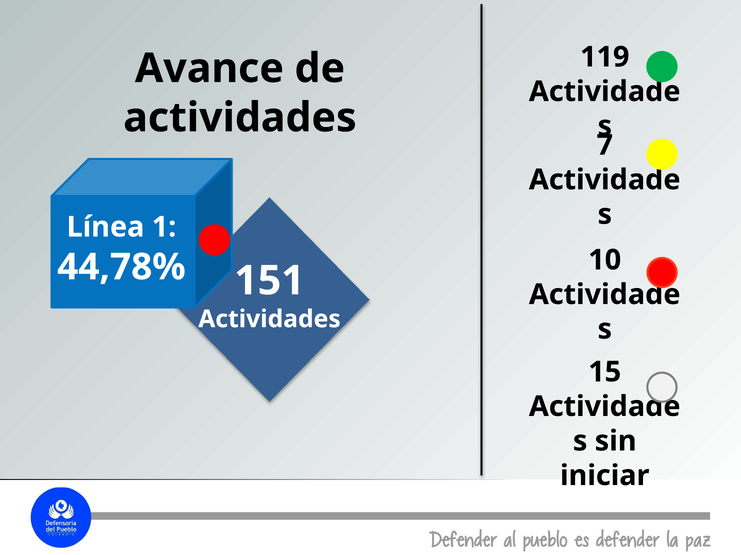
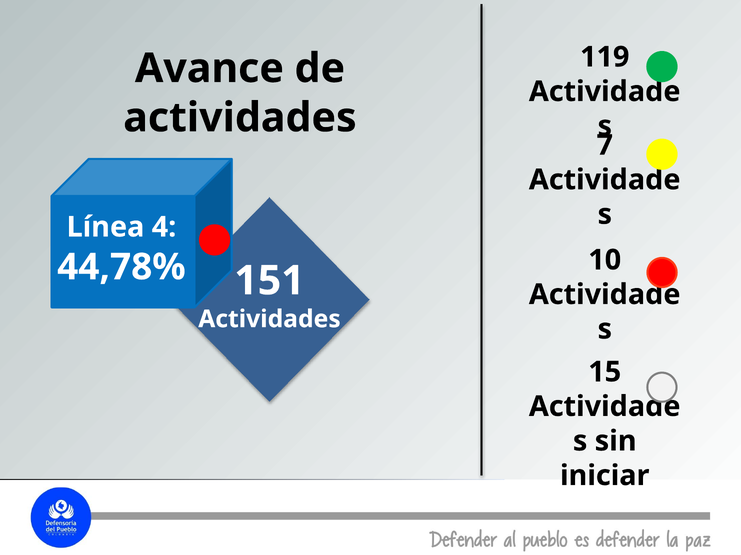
1: 1 -> 4
